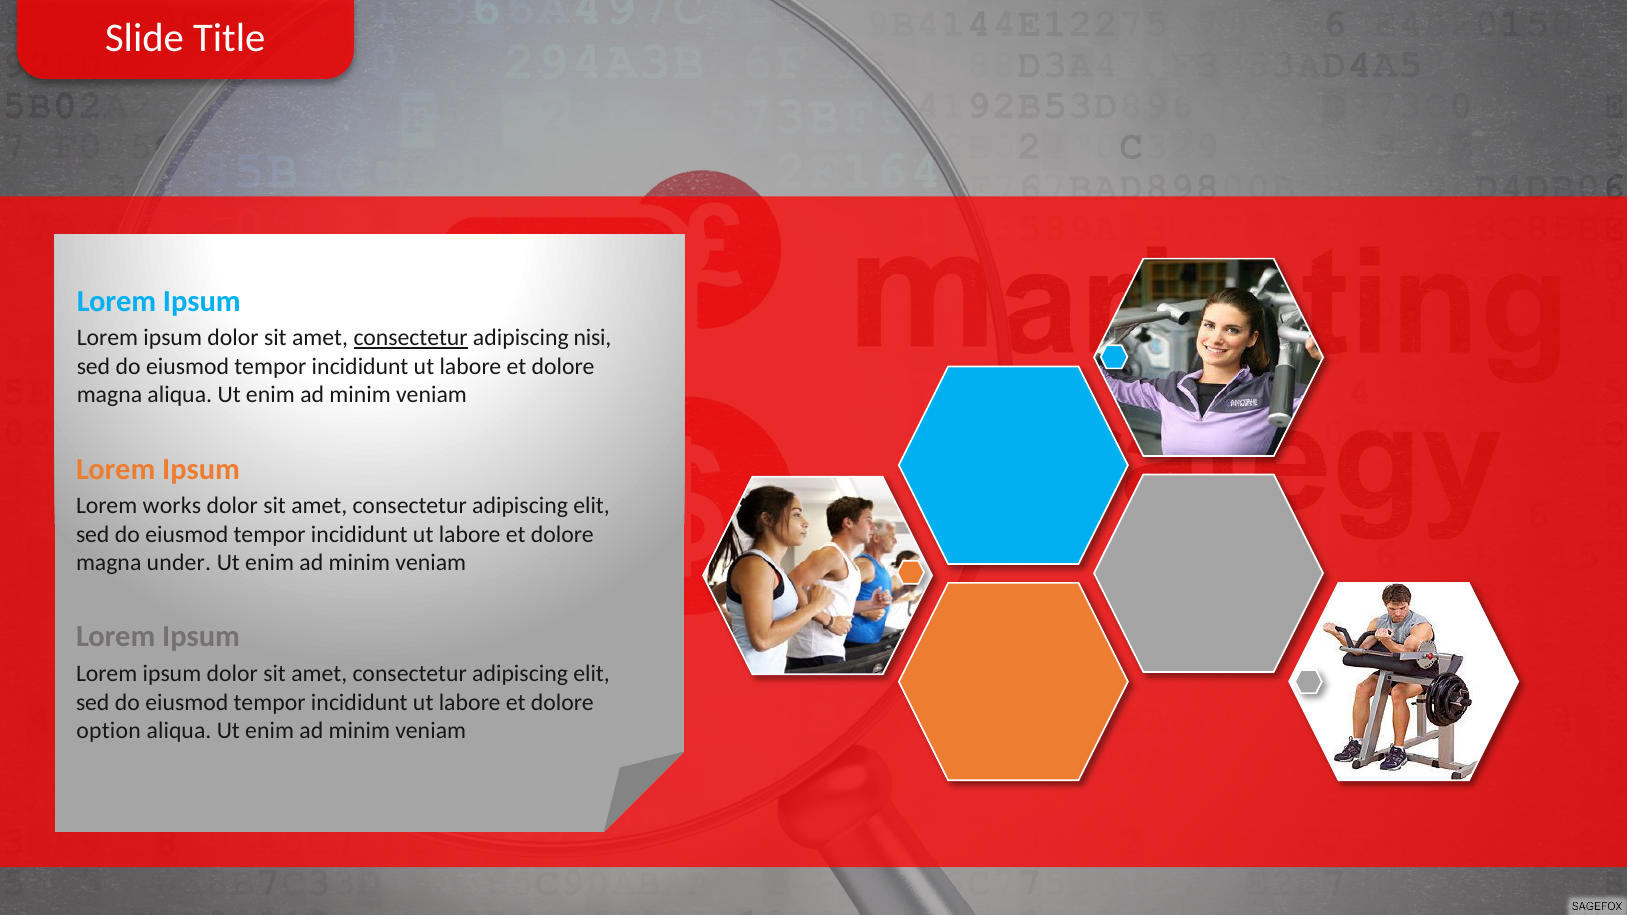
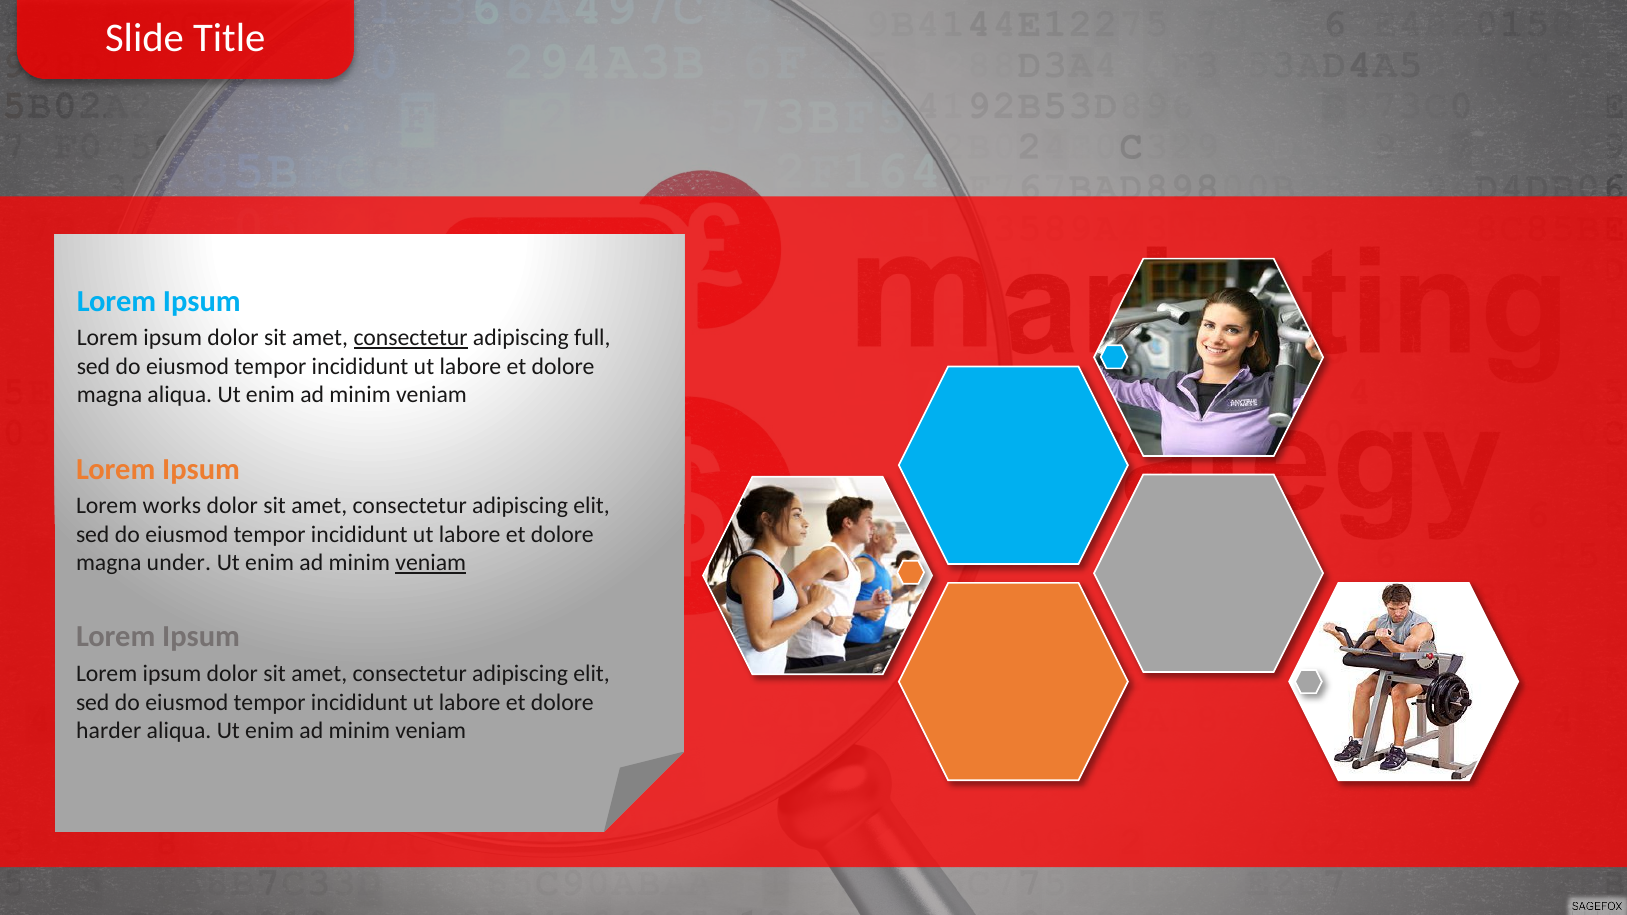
nisi: nisi -> full
veniam at (431, 563) underline: none -> present
option: option -> harder
